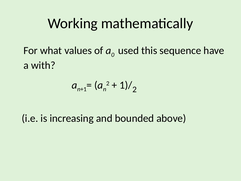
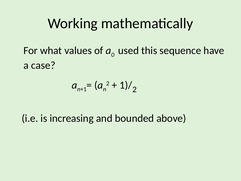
with: with -> case
